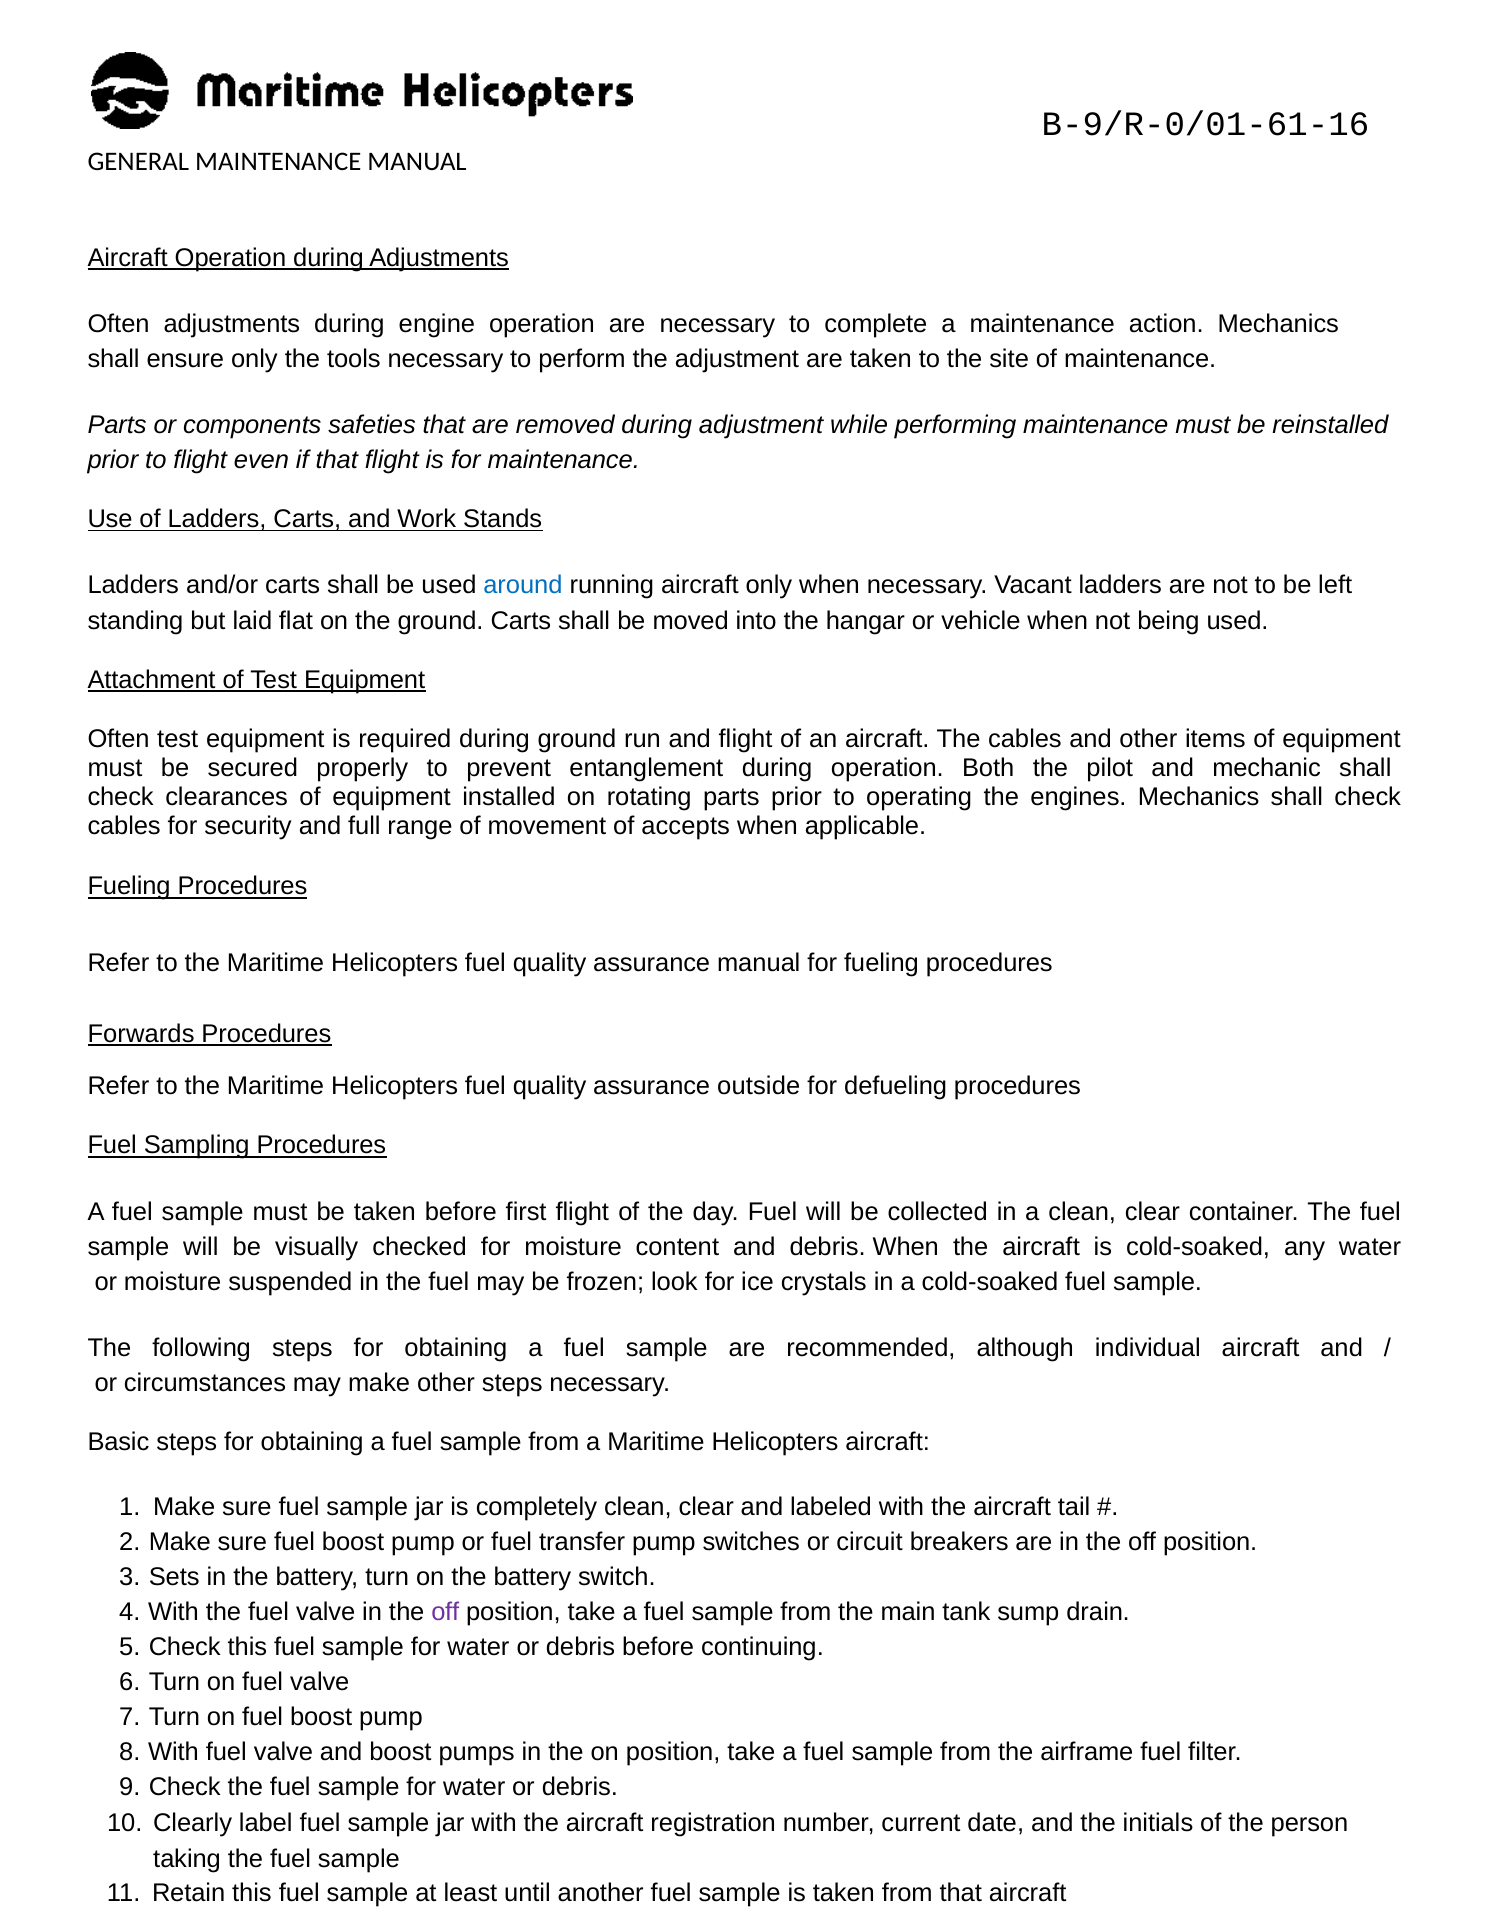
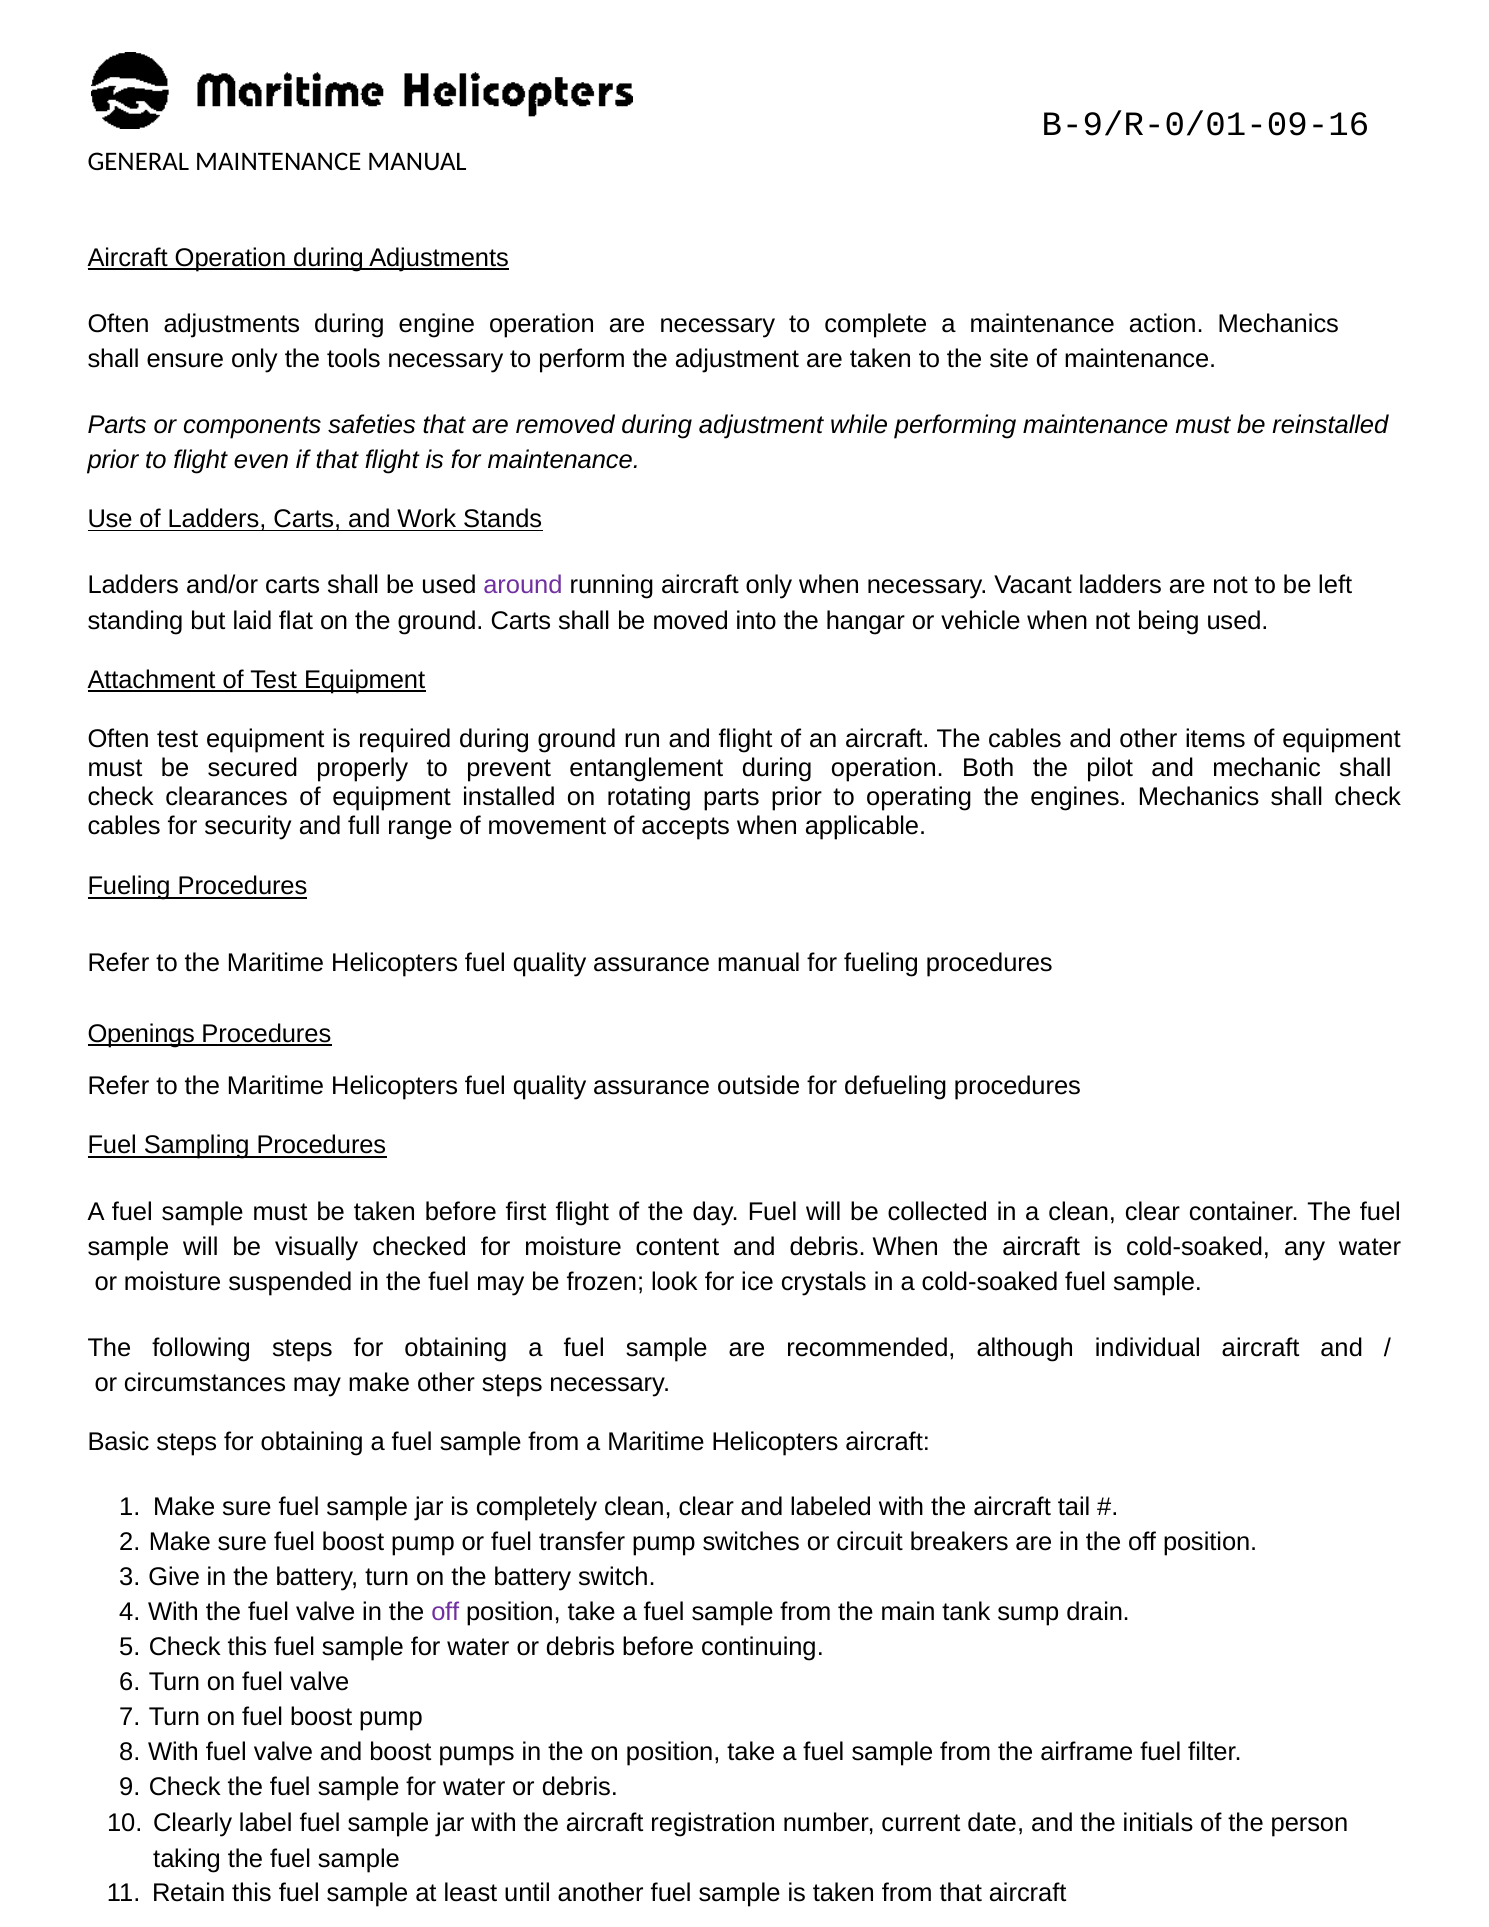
B-9/R-0/01-61-16: B-9/R-0/01-61-16 -> B-9/R-0/01-09-16
around colour: blue -> purple
Forwards: Forwards -> Openings
Sets: Sets -> Give
